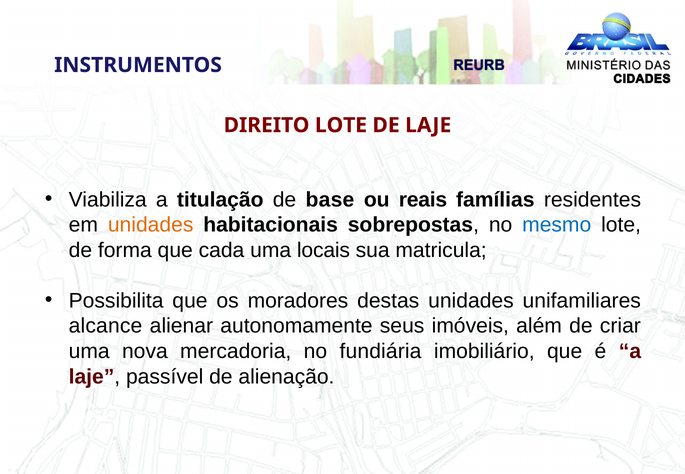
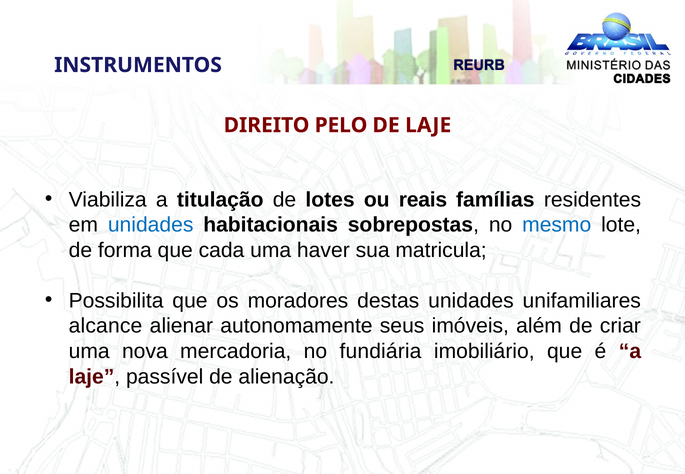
DIREITO LOTE: LOTE -> PELO
base: base -> lotes
unidades at (151, 225) colour: orange -> blue
locais: locais -> haver
